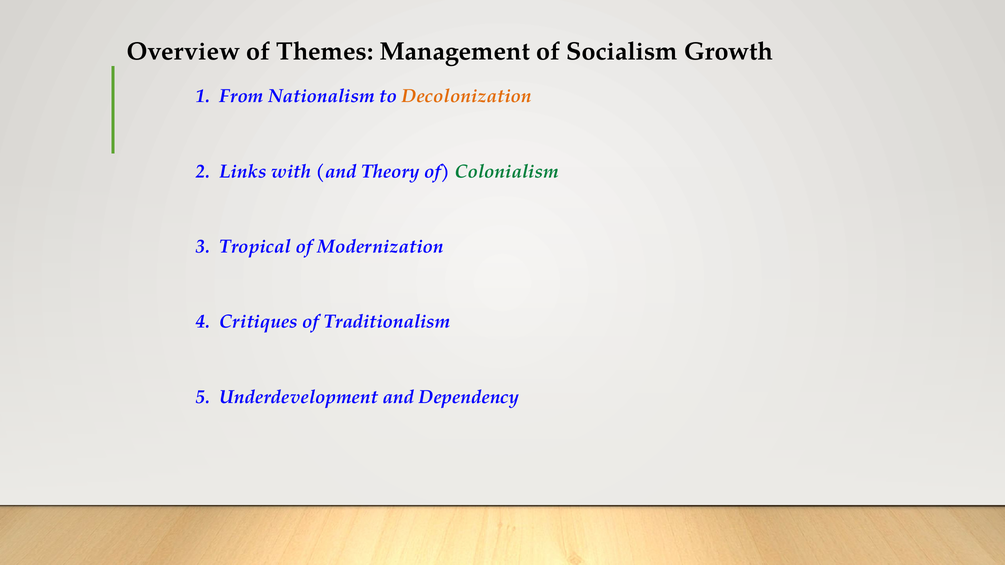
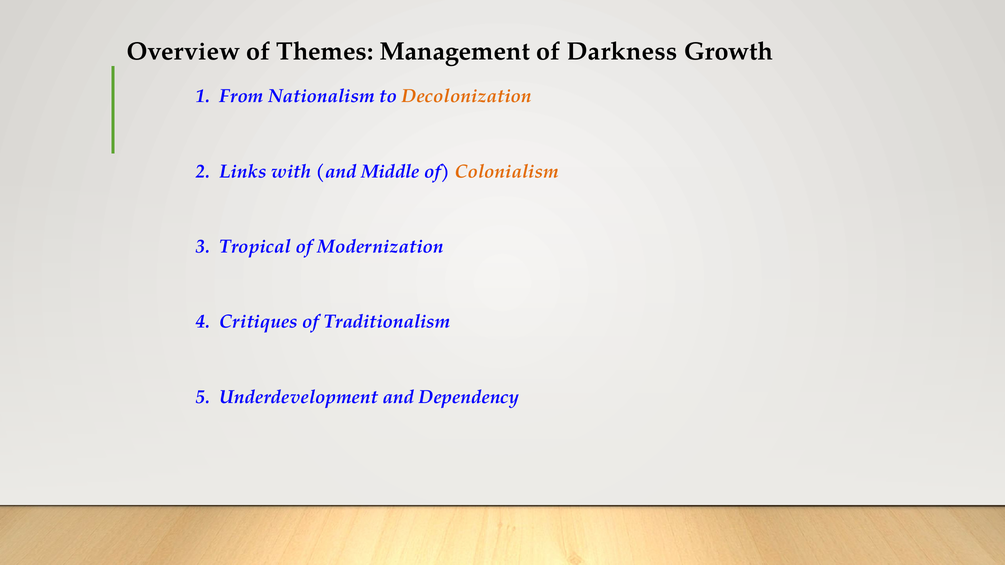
Socialism: Socialism -> Darkness
Theory: Theory -> Middle
Colonialism colour: green -> orange
